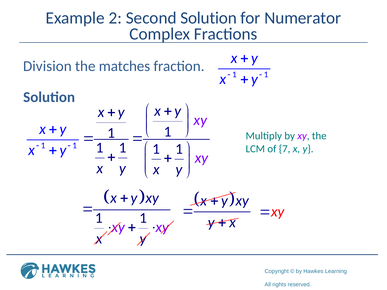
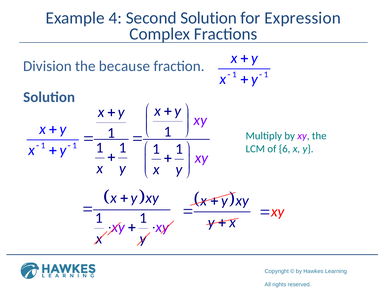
2: 2 -> 4
Numerator: Numerator -> Expression
matches: matches -> because
7: 7 -> 6
